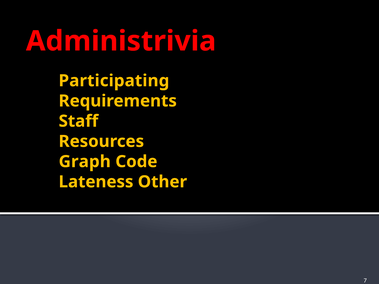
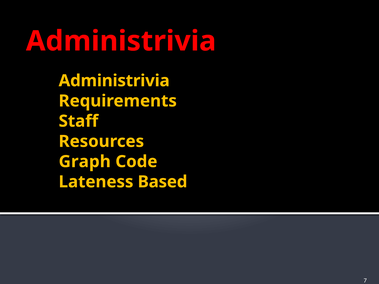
Participating at (114, 81): Participating -> Administrivia
Other: Other -> Based
